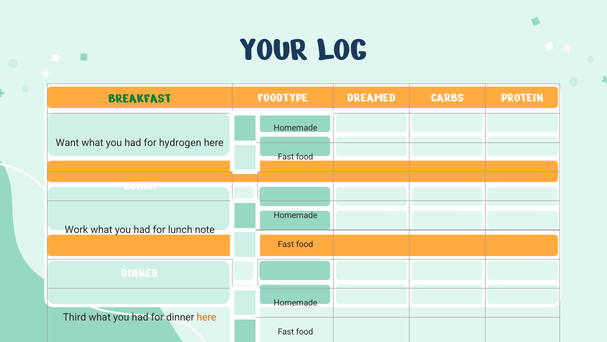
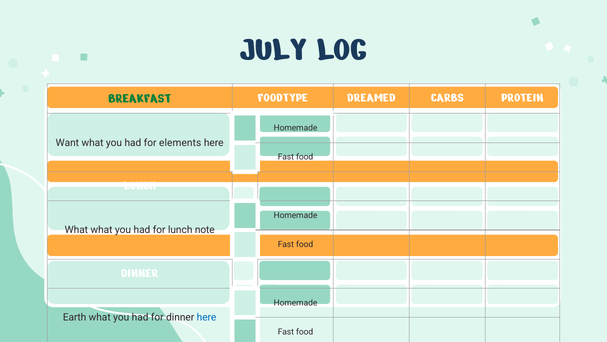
YOUR: YOUR -> JULY
hydrogen: hydrogen -> elements
Work at (76, 230): Work -> What
Third: Third -> Earth
here at (207, 317) colour: orange -> blue
